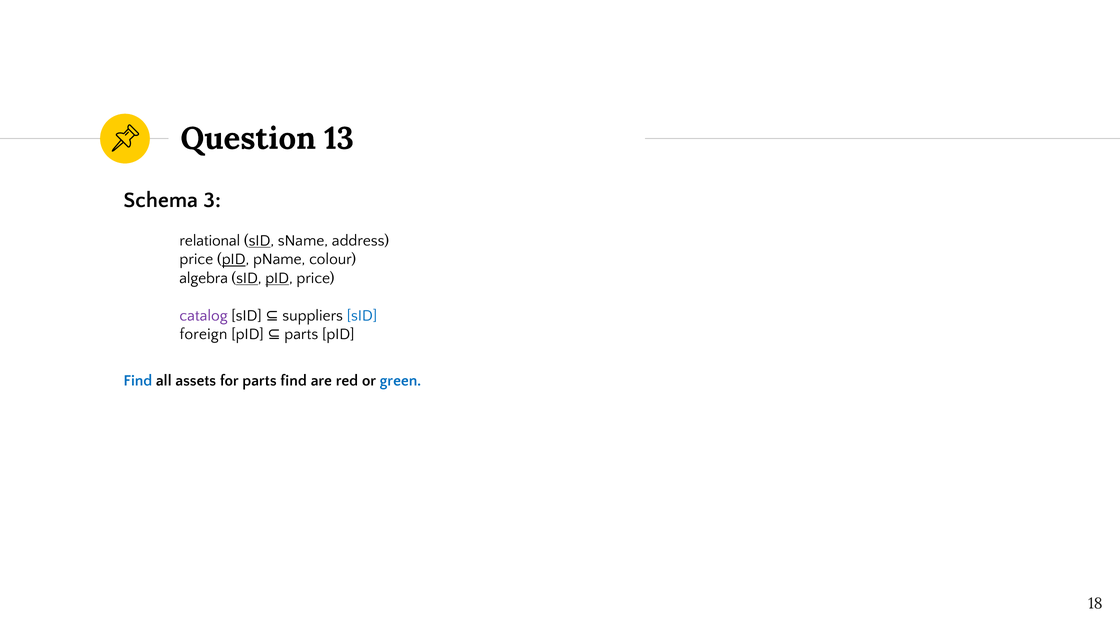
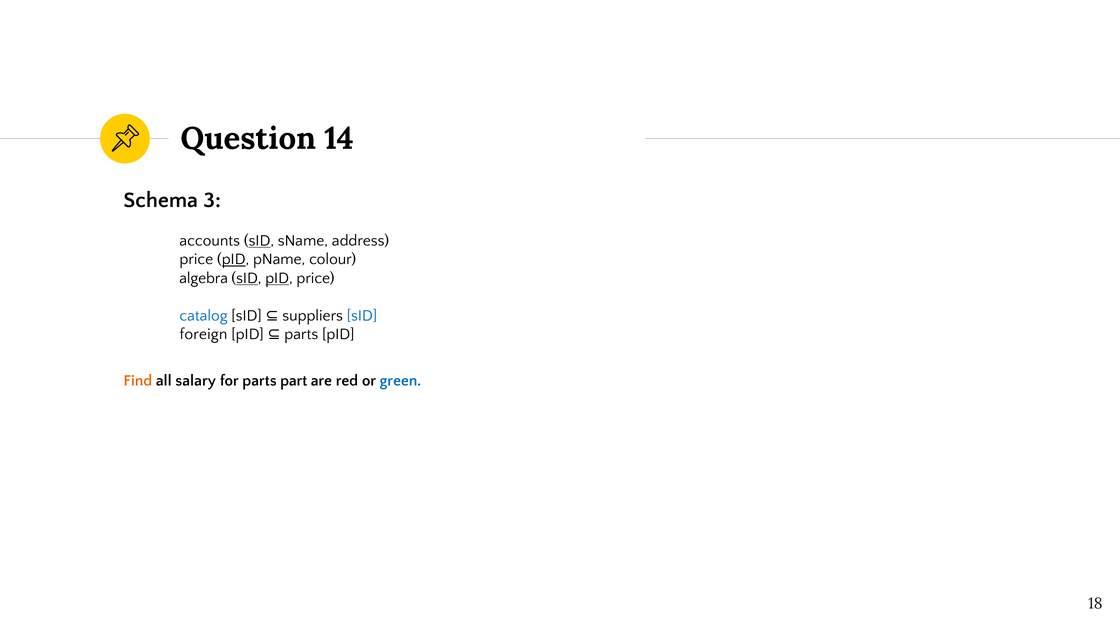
13: 13 -> 14
relational: relational -> accounts
catalog colour: purple -> blue
Find at (138, 381) colour: blue -> orange
assets: assets -> salary
parts find: find -> part
